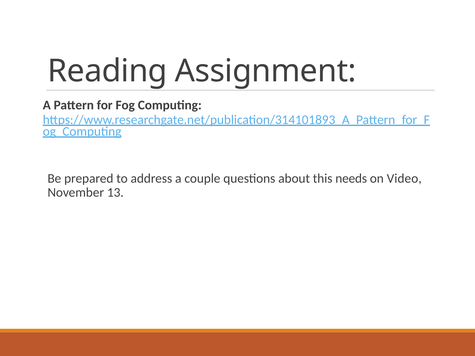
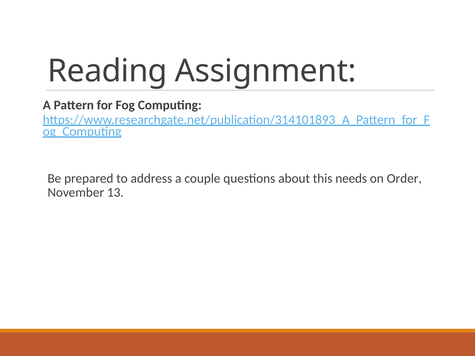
Video: Video -> Order
